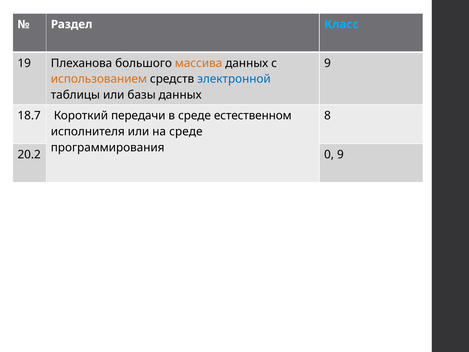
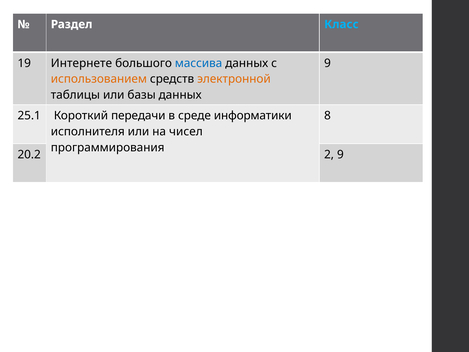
Плеханова: Плеханова -> Интернете
массива colour: orange -> blue
электронной colour: blue -> orange
18.7: 18.7 -> 25.1
естественном: естественном -> информатики
на среде: среде -> чисел
0: 0 -> 2
